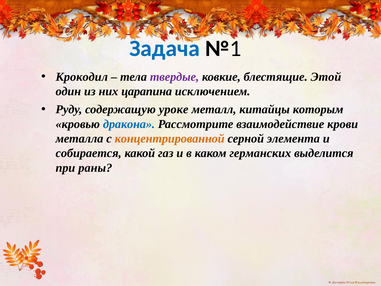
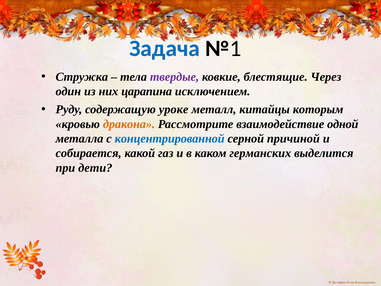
Крокодил: Крокодил -> Стружка
Этой: Этой -> Через
дракона colour: blue -> orange
крови: крови -> одной
концентрированной colour: orange -> blue
элемента: элемента -> причиной
раны: раны -> дети
